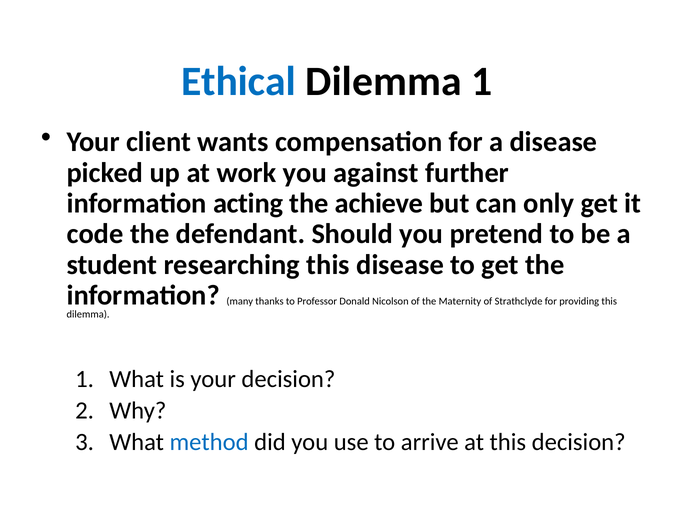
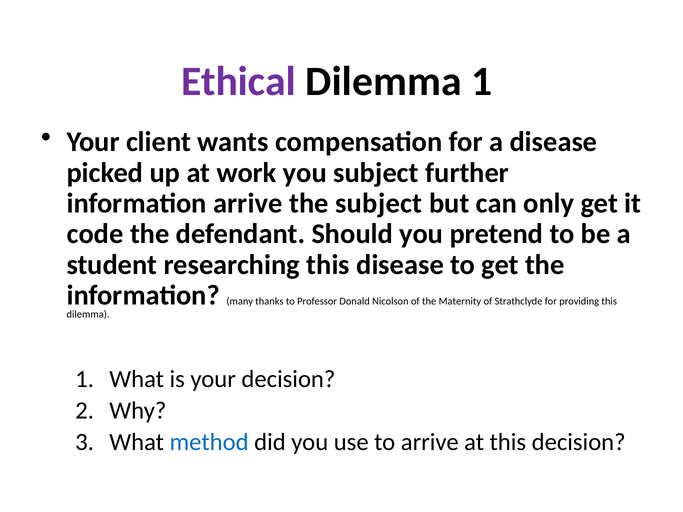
Ethical colour: blue -> purple
you against: against -> subject
information acting: acting -> arrive
the achieve: achieve -> subject
